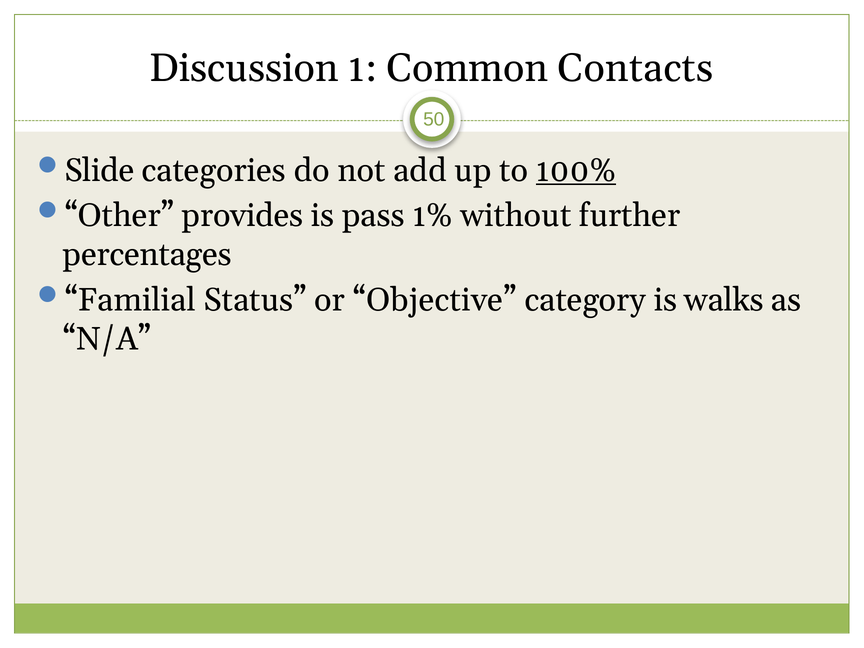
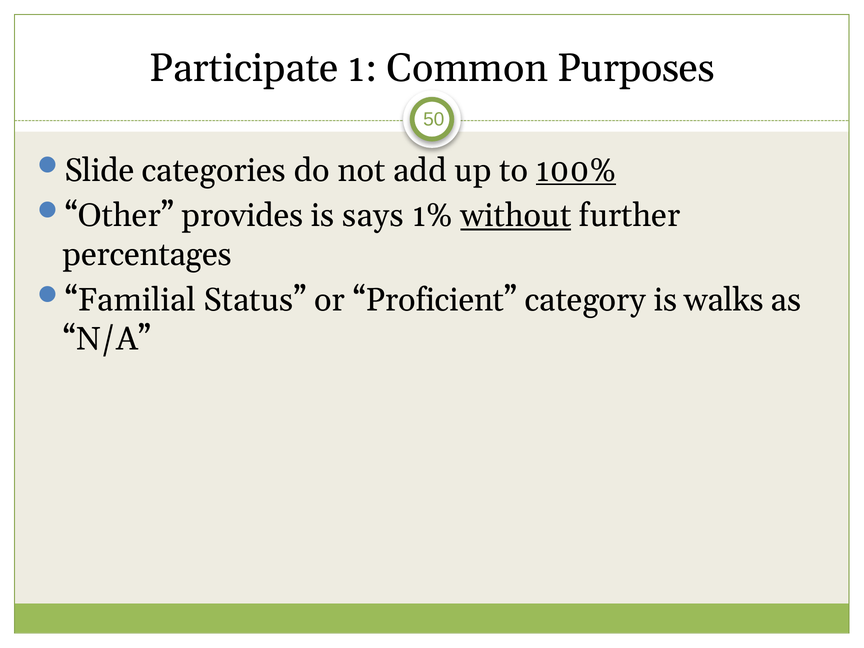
Discussion: Discussion -> Participate
Contacts: Contacts -> Purposes
pass: pass -> says
without underline: none -> present
Objective: Objective -> Proficient
